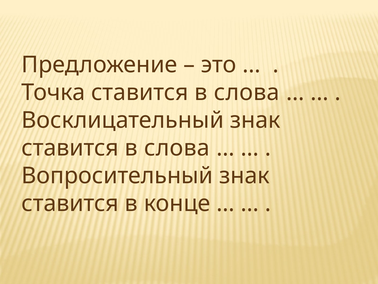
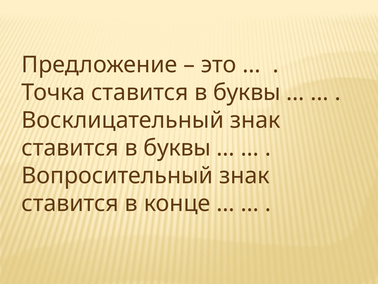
Точка ставится в слова: слова -> буквы
слова at (177, 148): слова -> буквы
